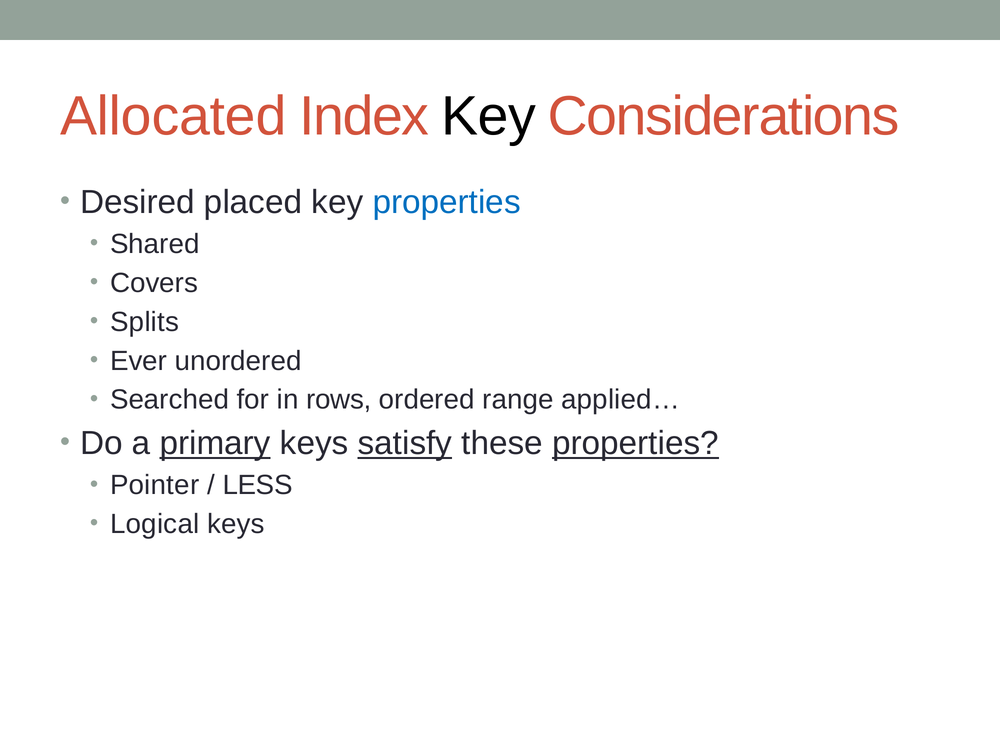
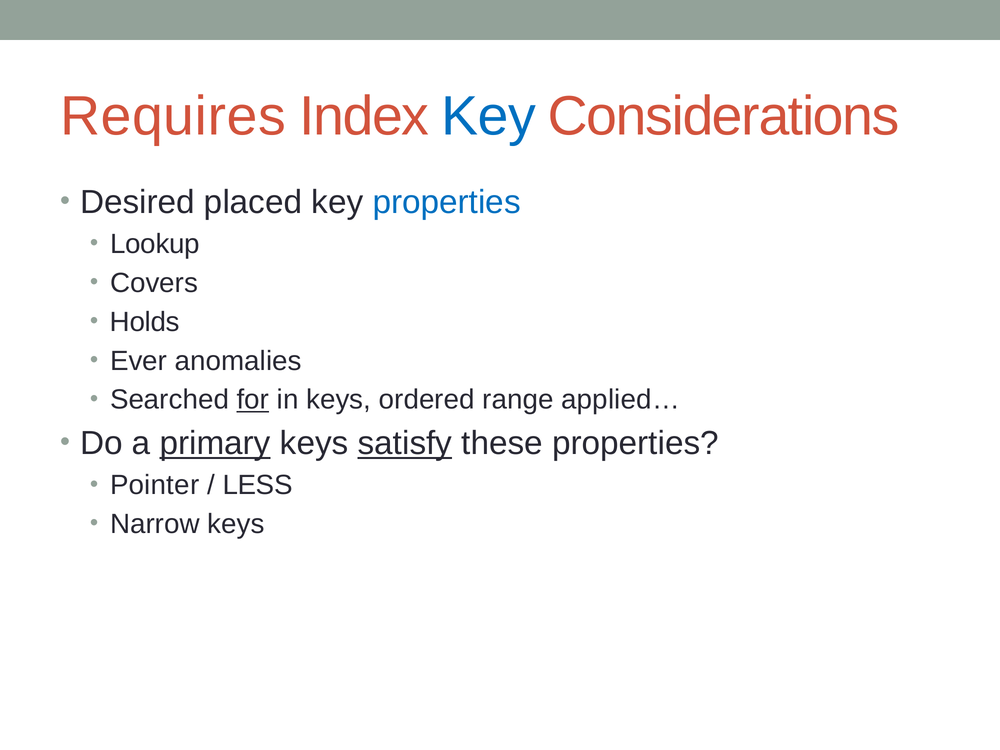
Allocated: Allocated -> Requires
Key at (489, 116) colour: black -> blue
Shared: Shared -> Lookup
Splits: Splits -> Holds
unordered: unordered -> anomalies
for underline: none -> present
in rows: rows -> keys
properties at (636, 443) underline: present -> none
Logical: Logical -> Narrow
